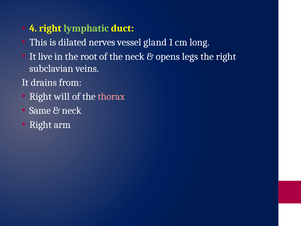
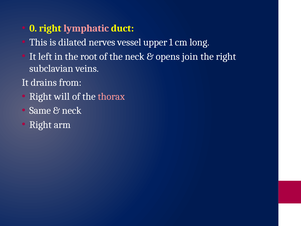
4: 4 -> 0
lymphatic colour: light green -> pink
gland: gland -> upper
live: live -> left
legs: legs -> join
